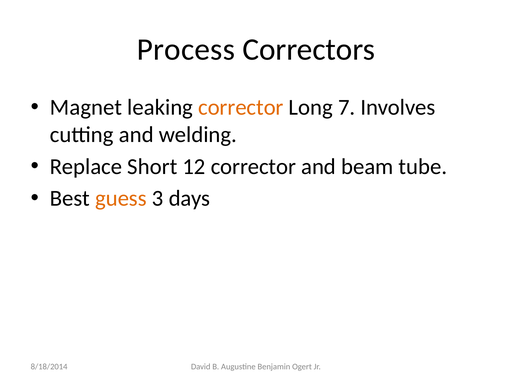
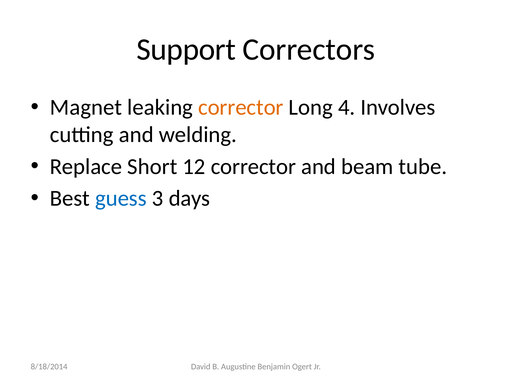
Process: Process -> Support
7: 7 -> 4
guess colour: orange -> blue
